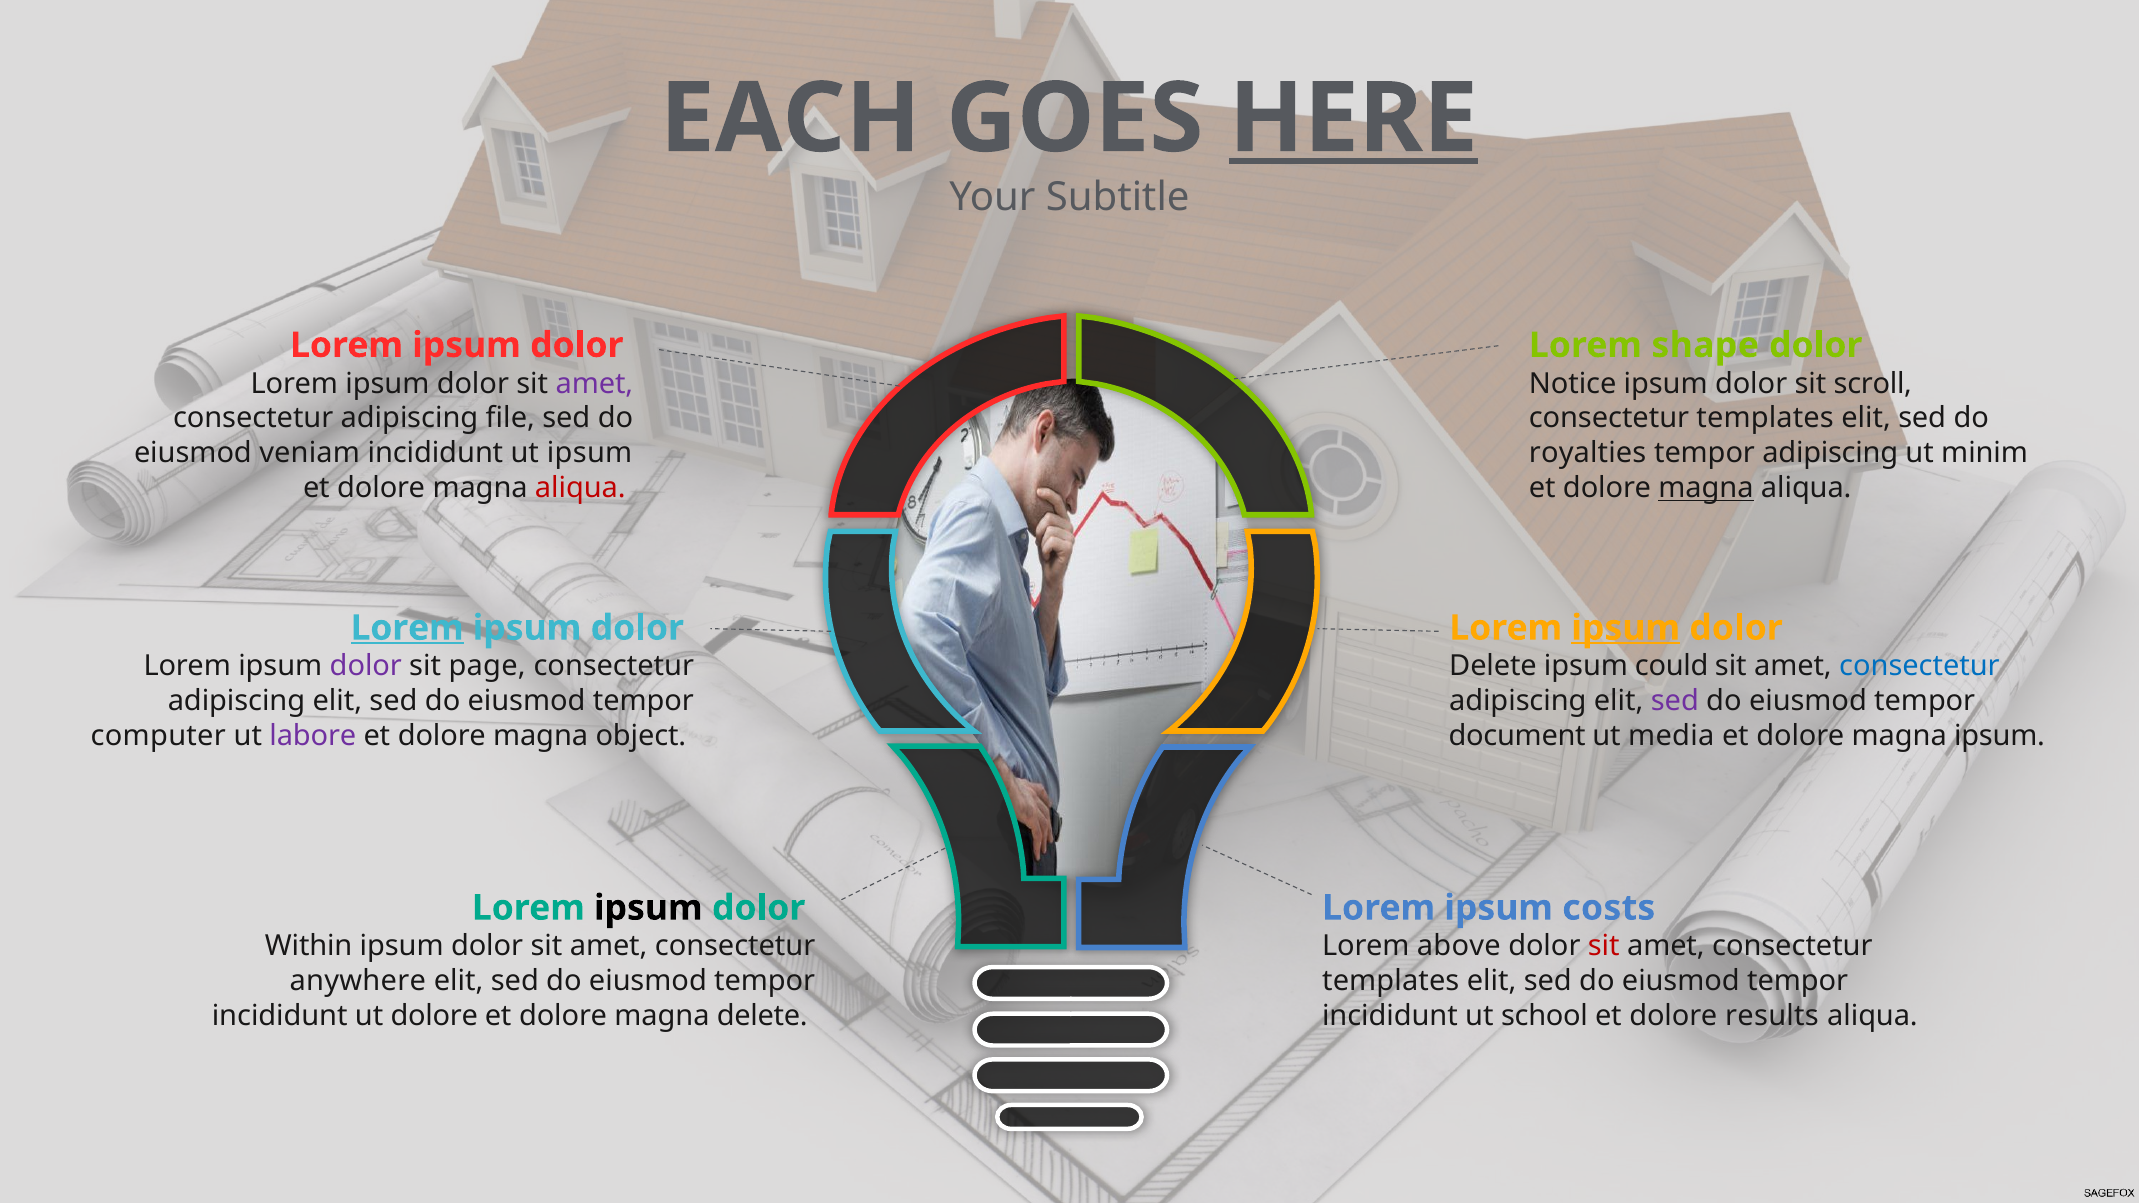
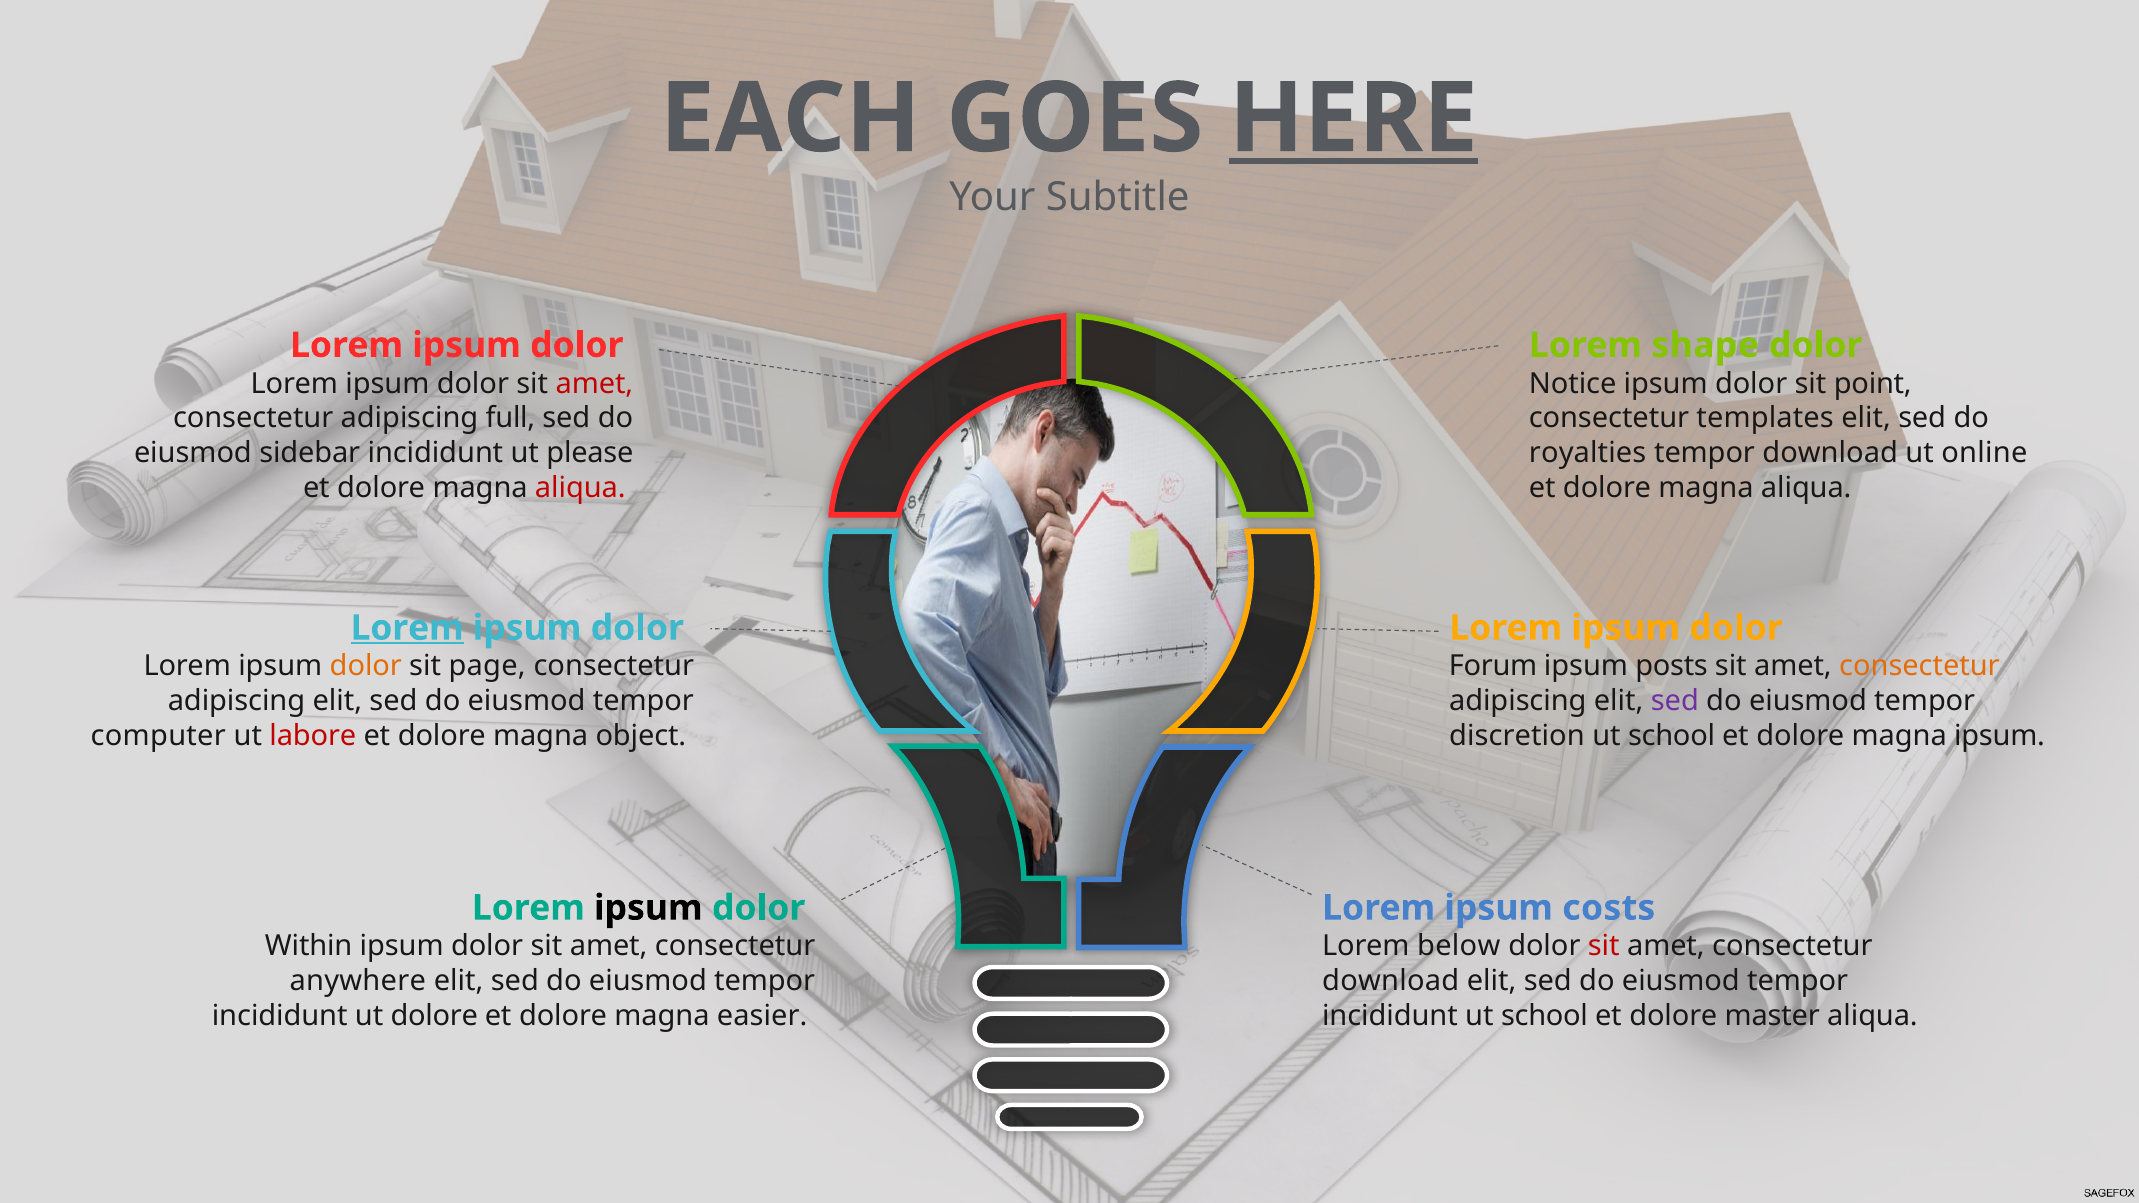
amet at (594, 384) colour: purple -> red
scroll: scroll -> point
file: file -> full
veniam: veniam -> sidebar
ut ipsum: ipsum -> please
tempor adipiscing: adipiscing -> download
minim: minim -> online
magna at (1706, 488) underline: present -> none
ipsum at (1626, 628) underline: present -> none
dolor at (366, 666) colour: purple -> orange
Delete at (1493, 666): Delete -> Forum
could: could -> posts
consectetur at (1919, 666) colour: blue -> orange
labore colour: purple -> red
document: document -> discretion
media at (1671, 736): media -> school
above: above -> below
templates at (1391, 981): templates -> download
magna delete: delete -> easier
results: results -> master
